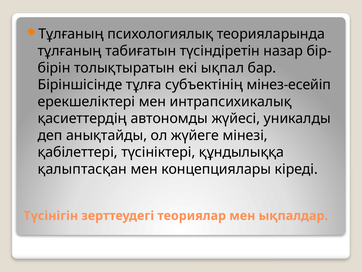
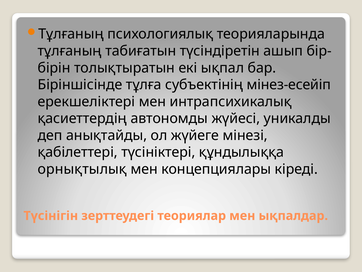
назар: назар -> ашып
қалыптасқан: қалыптасқан -> орнықтылық
